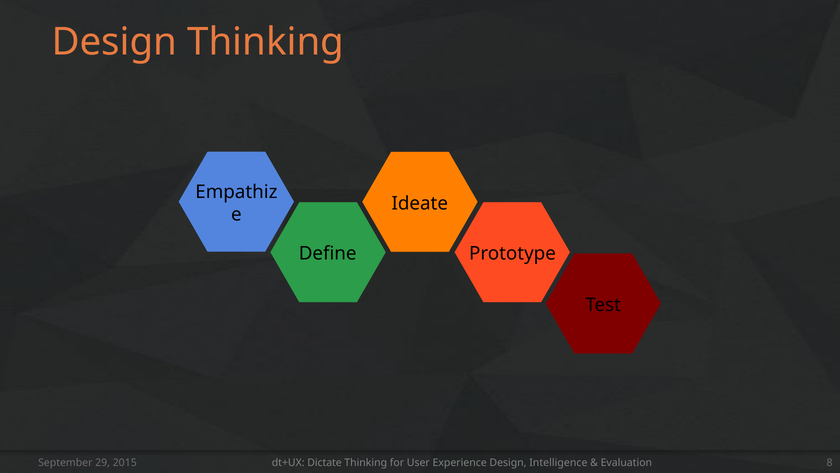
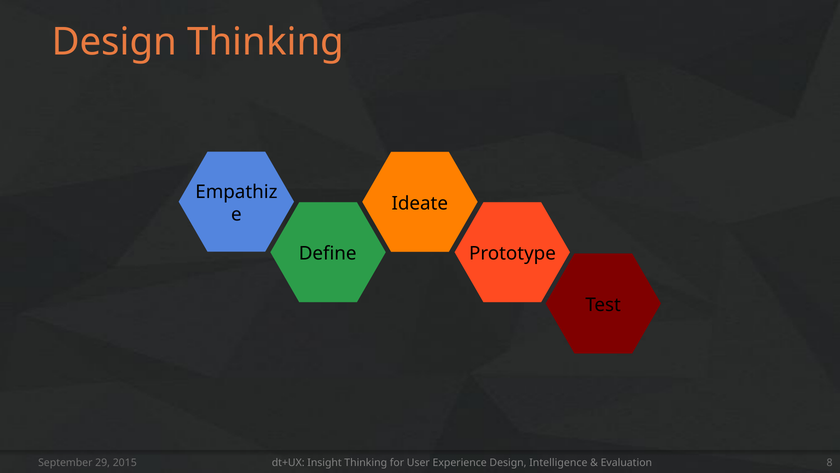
Dictate: Dictate -> Insight
